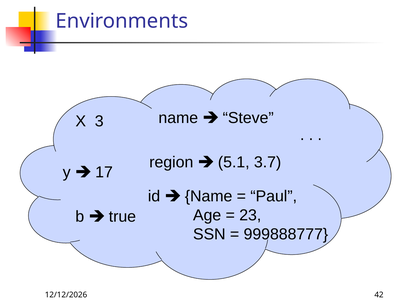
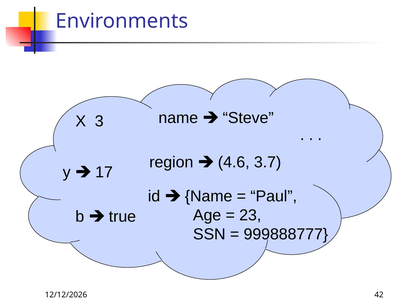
5.1: 5.1 -> 4.6
